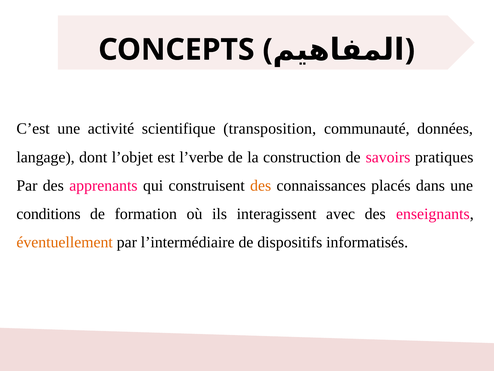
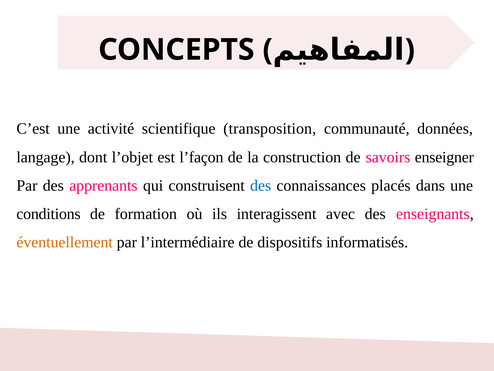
l’verbe: l’verbe -> l’façon
pratiques: pratiques -> enseigner
des at (261, 185) colour: orange -> blue
